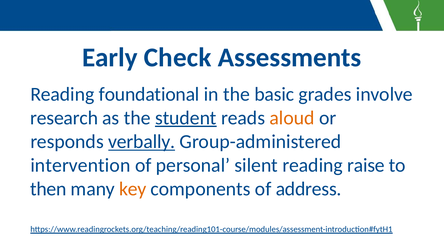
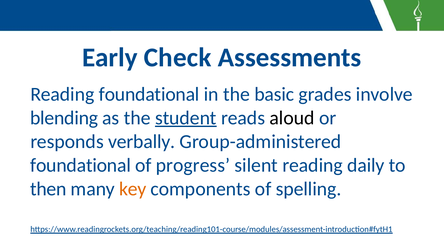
research: research -> blending
aloud colour: orange -> black
verbally underline: present -> none
intervention at (80, 165): intervention -> foundational
personal: personal -> progress
raise: raise -> daily
address: address -> spelling
